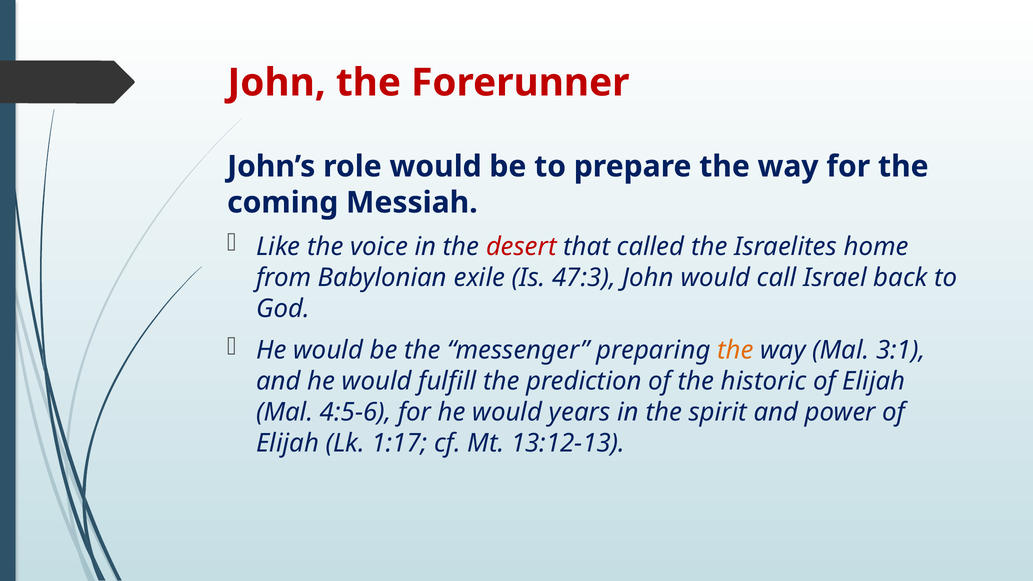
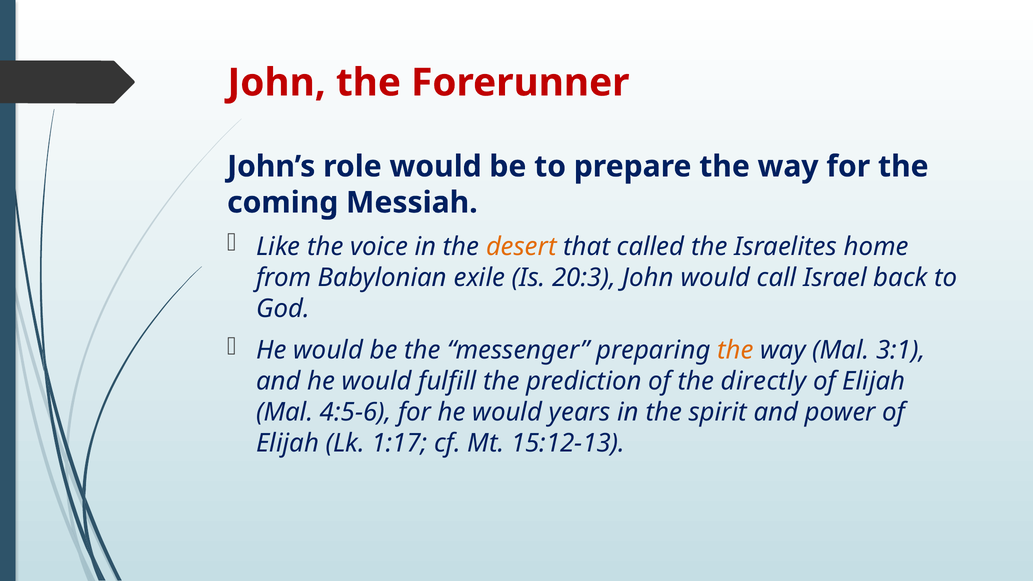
desert colour: red -> orange
47:3: 47:3 -> 20:3
historic: historic -> directly
13:12-13: 13:12-13 -> 15:12-13
